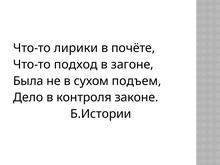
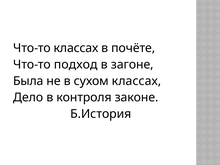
Что-то лирики: лирики -> классах
сухом подъем: подъем -> классах
Б.Истории: Б.Истории -> Б.История
